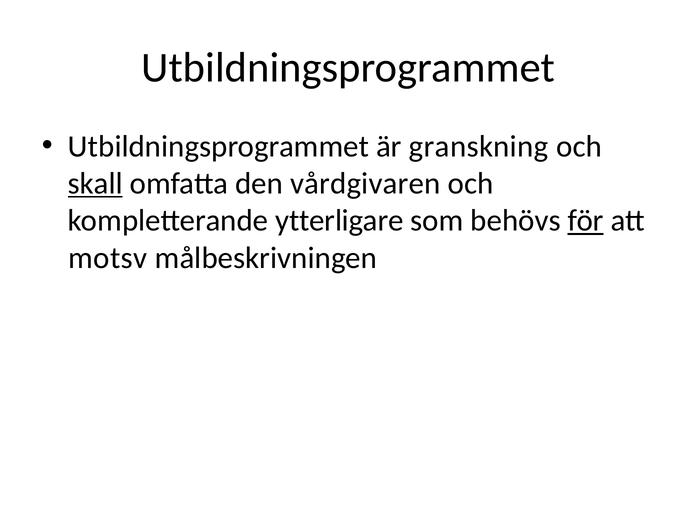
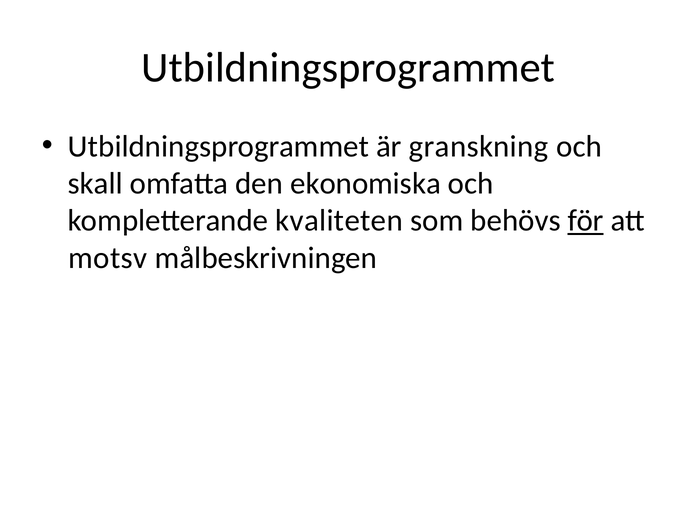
skall underline: present -> none
vårdgivaren: vårdgivaren -> ekonomiska
ytterligare: ytterligare -> kvaliteten
